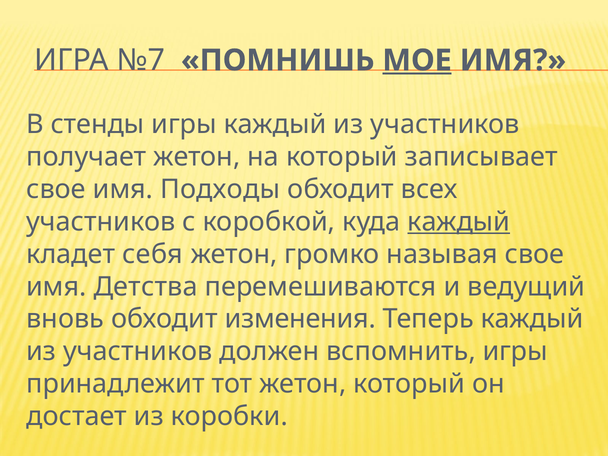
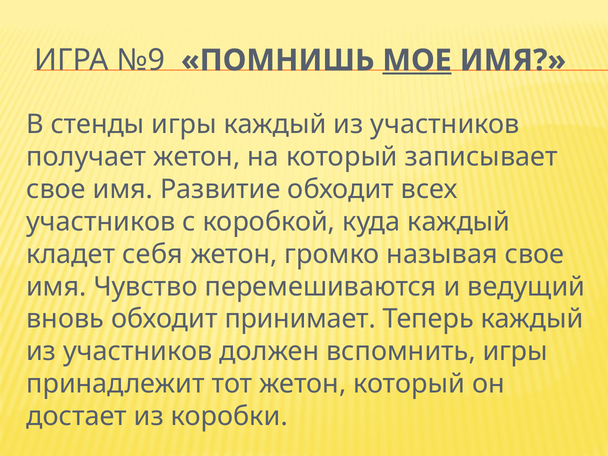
№7: №7 -> №9
Подходы: Подходы -> Развитие
каждый at (459, 222) underline: present -> none
Детства: Детства -> Чувство
изменения: изменения -> принимает
